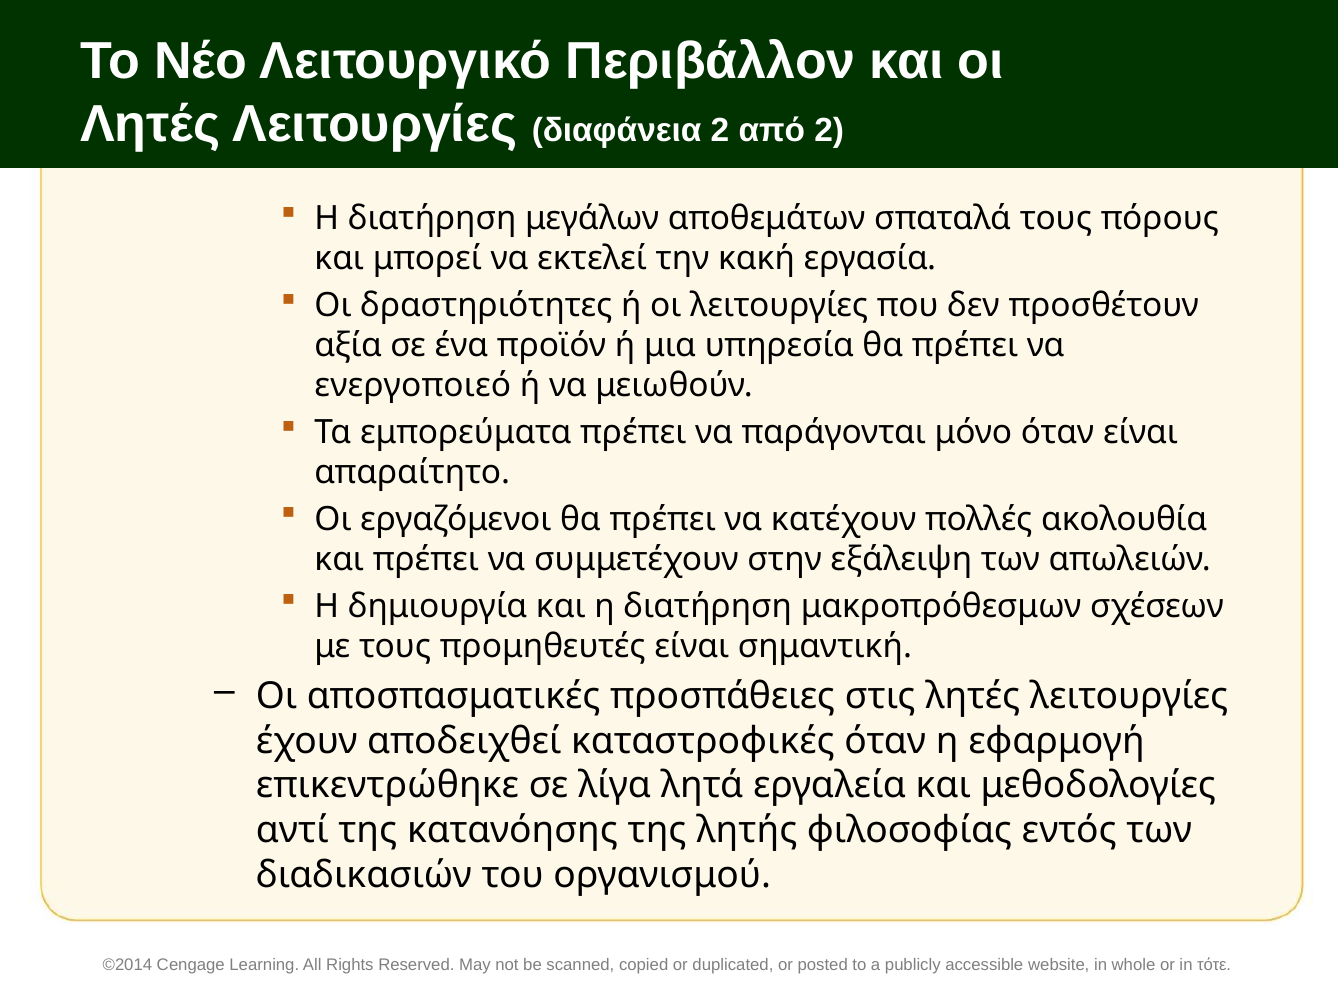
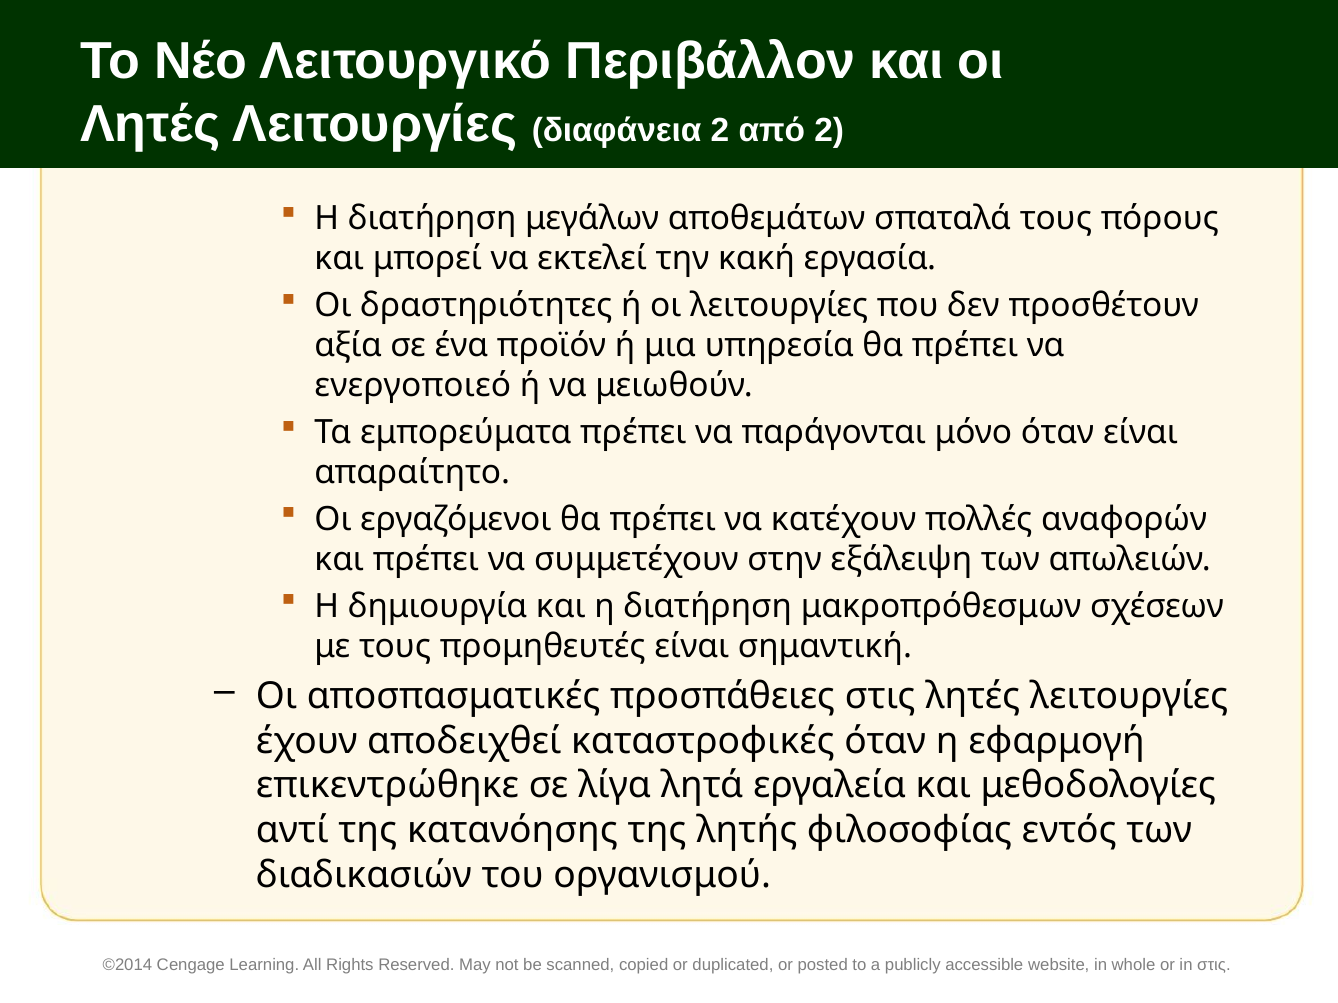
ακολουθία: ακολουθία -> αναφορών
in τότε: τότε -> στις
